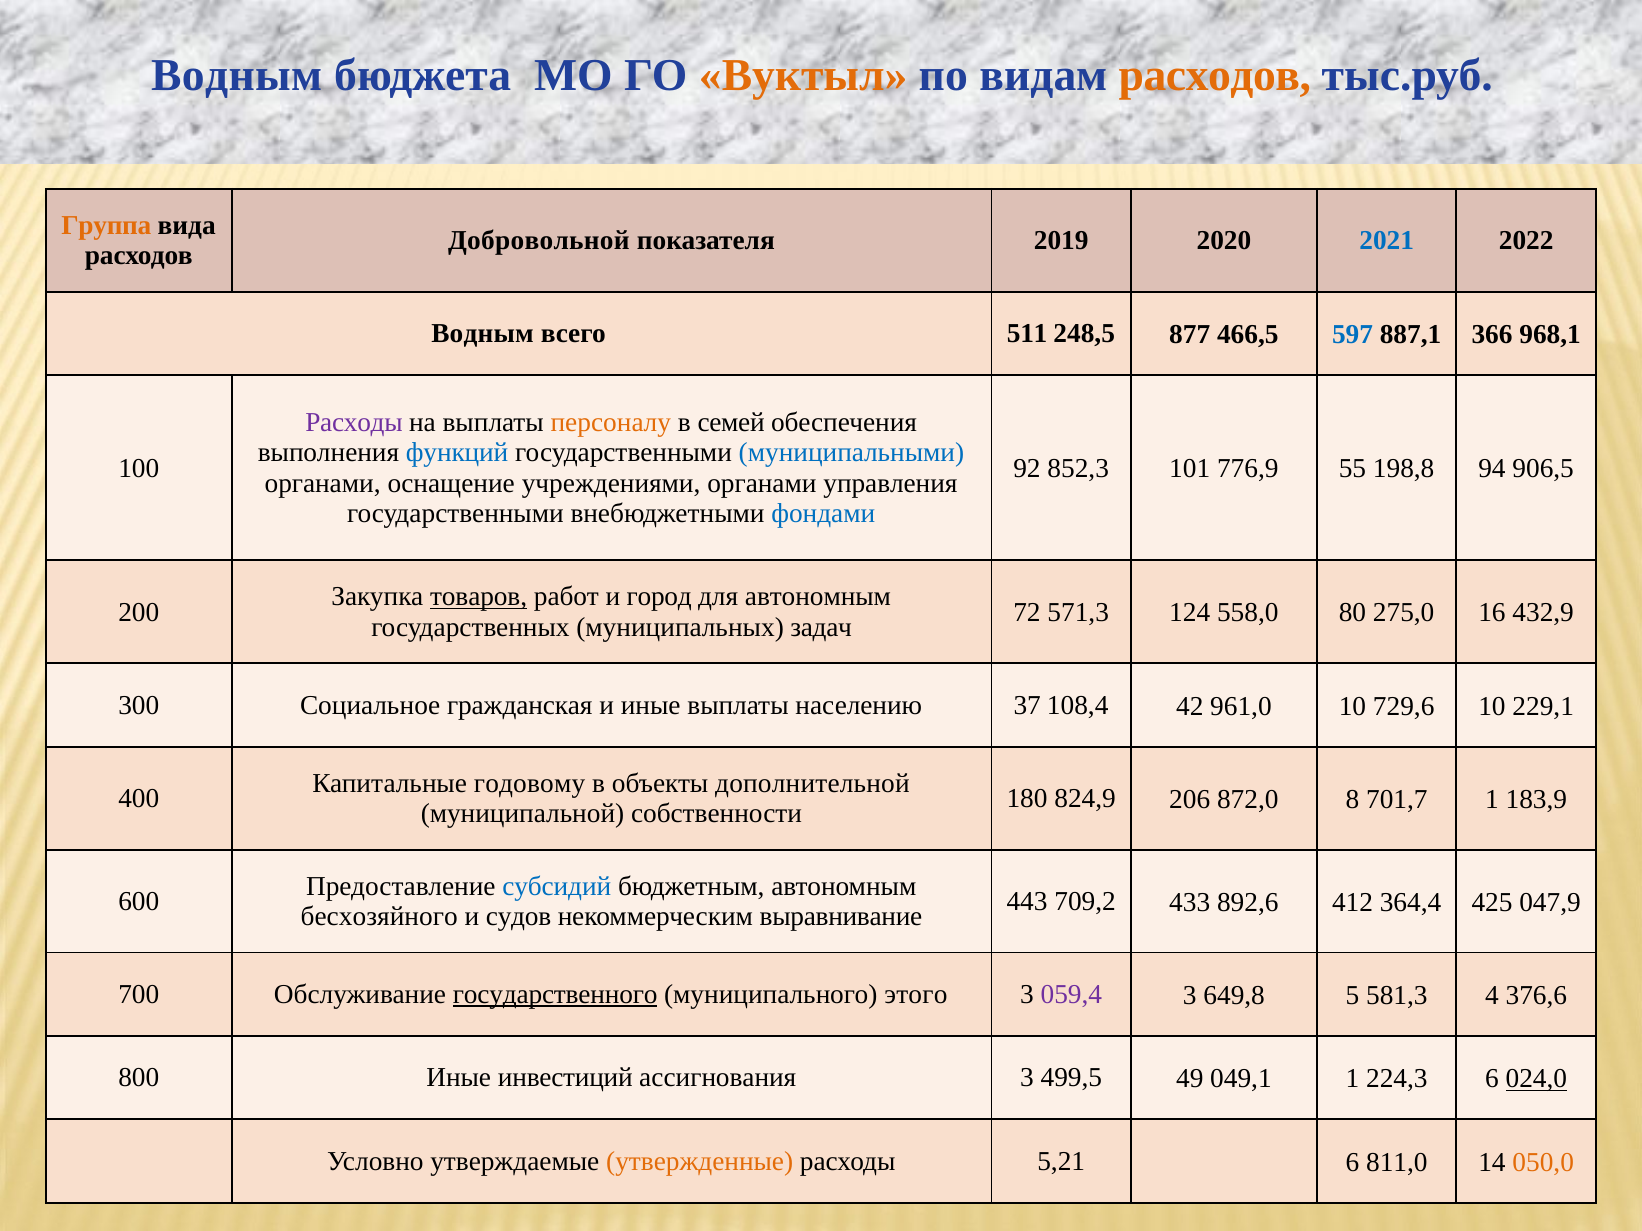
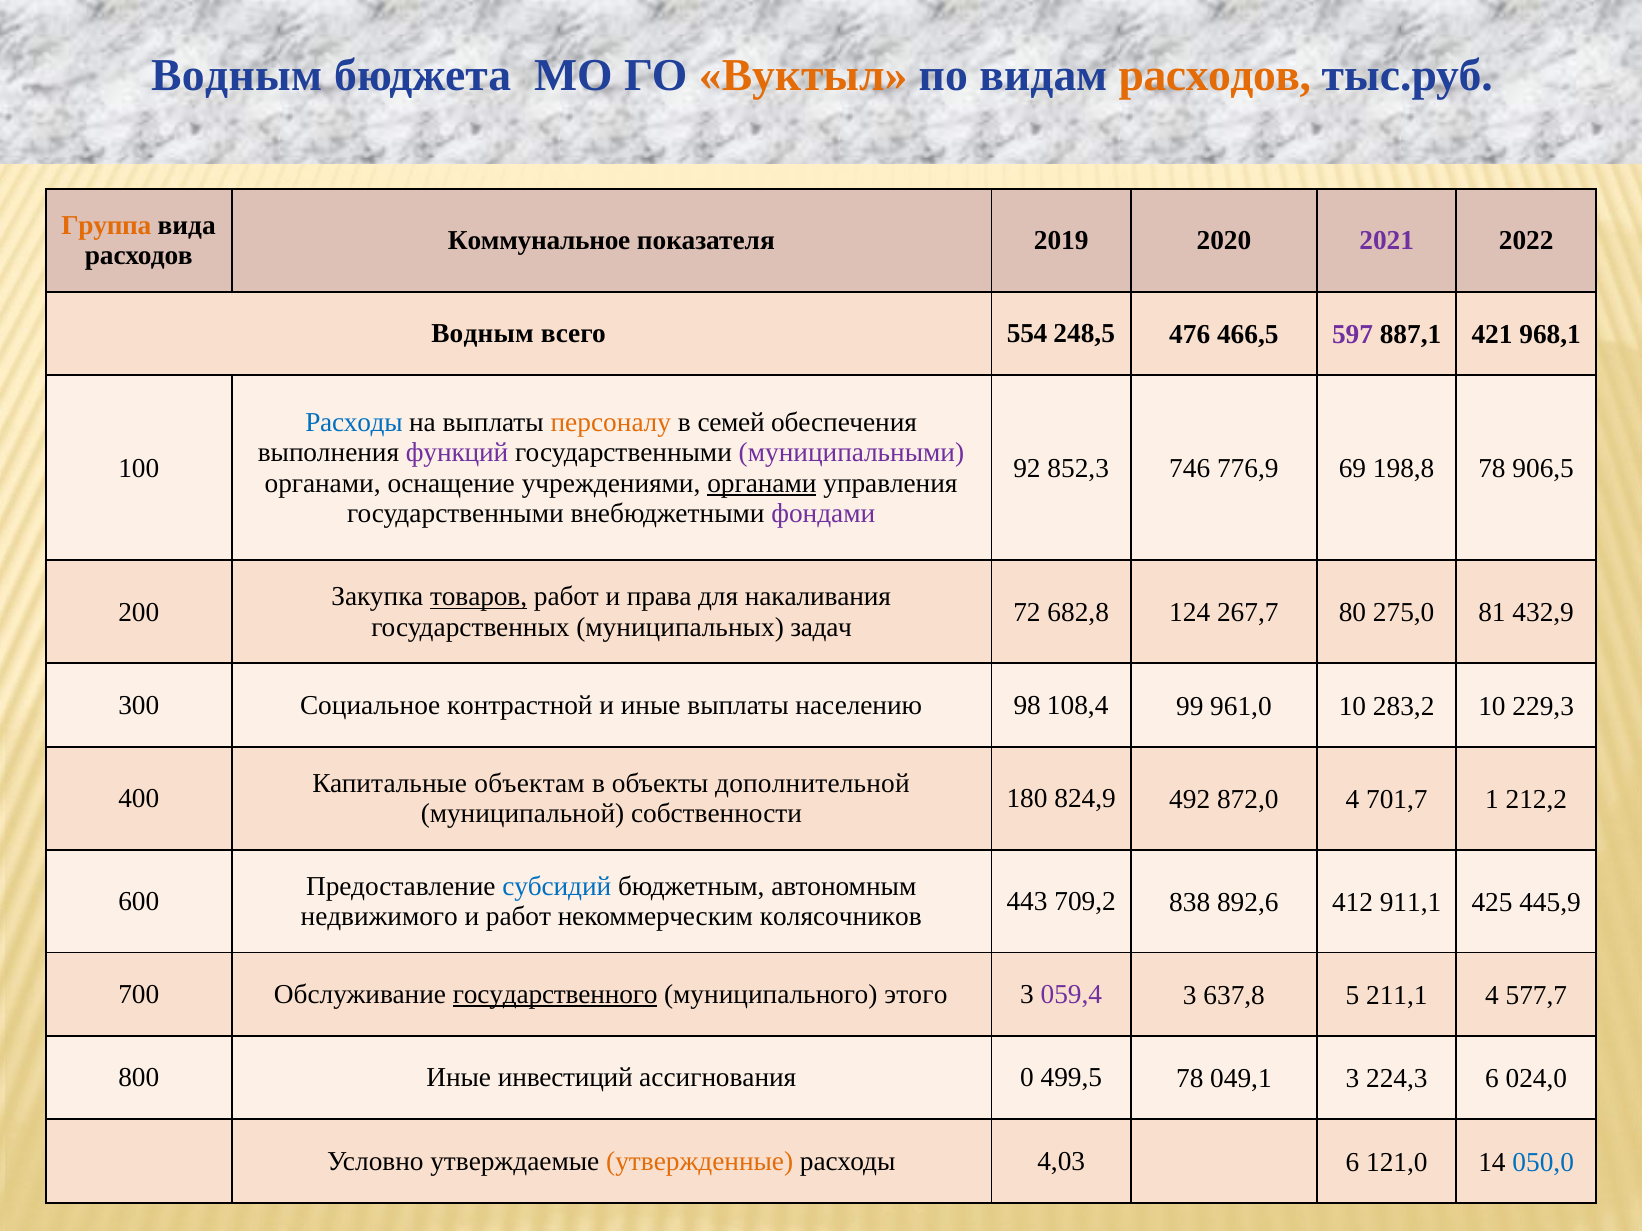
Добровольной: Добровольной -> Коммунальное
2021 colour: blue -> purple
511: 511 -> 554
877: 877 -> 476
597 colour: blue -> purple
366: 366 -> 421
Расходы at (354, 423) colour: purple -> blue
функций colour: blue -> purple
муниципальными colour: blue -> purple
101: 101 -> 746
55: 55 -> 69
198,8 94: 94 -> 78
органами at (762, 483) underline: none -> present
фондами colour: blue -> purple
город: город -> права
для автономным: автономным -> накаливания
571,3: 571,3 -> 682,8
558,0: 558,0 -> 267,7
16: 16 -> 81
гражданская: гражданская -> контрастной
37: 37 -> 98
42: 42 -> 99
729,6: 729,6 -> 283,2
229,1: 229,1 -> 229,3
годовому: годовому -> объектам
206: 206 -> 492
872,0 8: 8 -> 4
183,9: 183,9 -> 212,2
433: 433 -> 838
364,4: 364,4 -> 911,1
047,9: 047,9 -> 445,9
бесхозяйного: бесхозяйного -> недвижимого
и судов: судов -> работ
выравнивание: выравнивание -> колясочников
649,8: 649,8 -> 637,8
581,3: 581,3 -> 211,1
376,6: 376,6 -> 577,7
ассигнования 3: 3 -> 0
499,5 49: 49 -> 78
049,1 1: 1 -> 3
024,0 underline: present -> none
5,21: 5,21 -> 4,03
811,0: 811,0 -> 121,0
050,0 colour: orange -> blue
